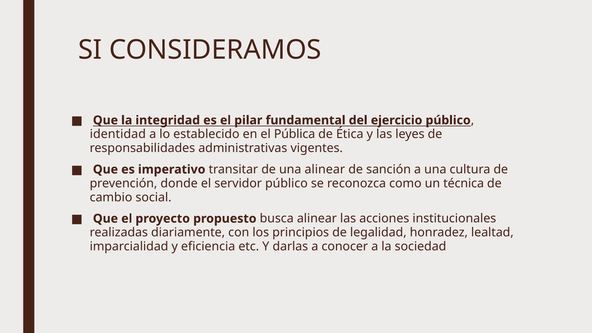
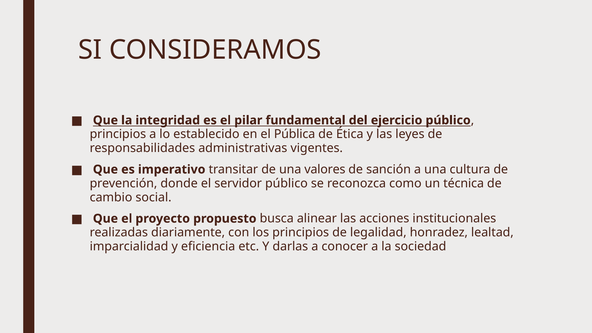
identidad at (118, 134): identidad -> principios
una alinear: alinear -> valores
